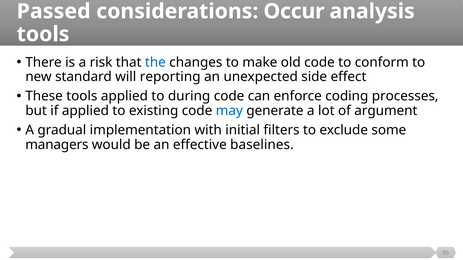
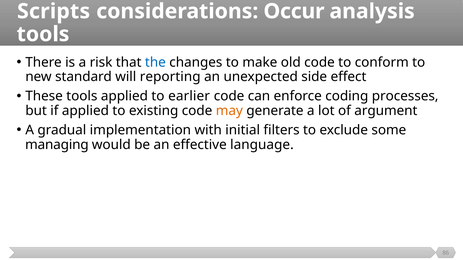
Passed: Passed -> Scripts
during: during -> earlier
may colour: blue -> orange
managers: managers -> managing
baselines: baselines -> language
